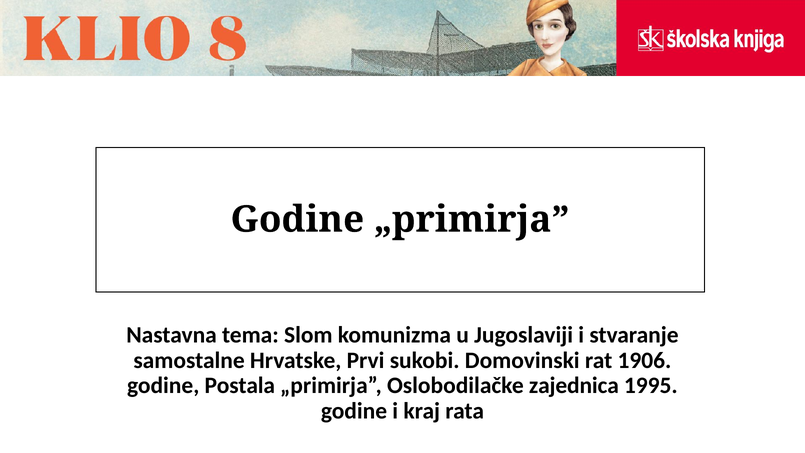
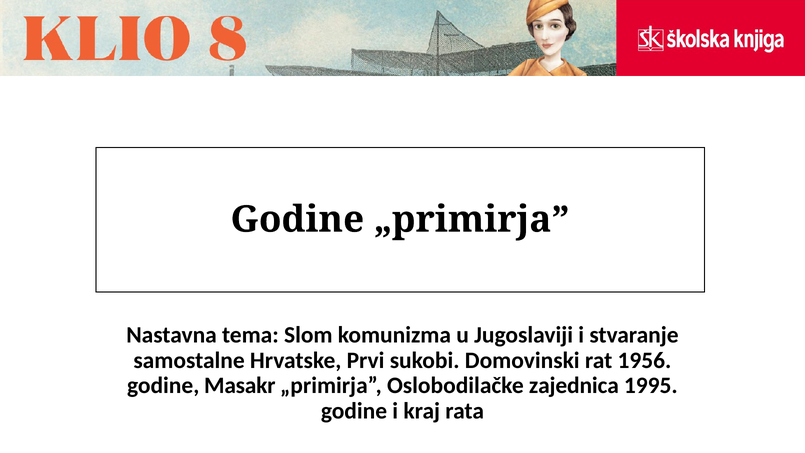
1906: 1906 -> 1956
Postala: Postala -> Masakr
